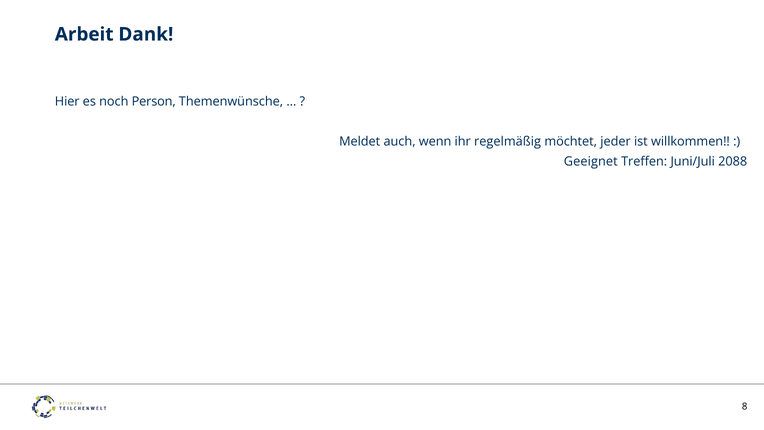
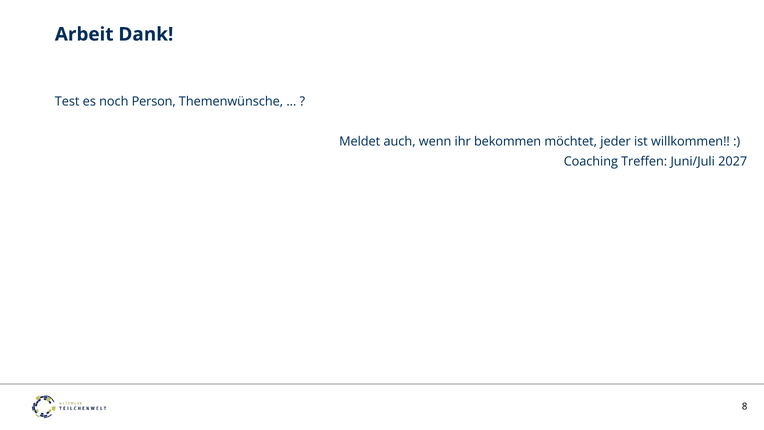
Hier: Hier -> Test
regelmäßig: regelmäßig -> bekommen
Geeignet: Geeignet -> Coaching
2088: 2088 -> 2027
